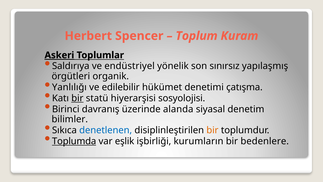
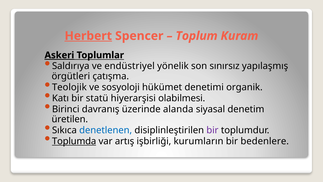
Herbert underline: none -> present
organik: organik -> çatışma
Yanlılığı: Yanlılığı -> Teolojik
edilebilir: edilebilir -> sosyoloji
çatışma: çatışma -> organik
bir at (77, 98) underline: present -> none
sosyolojisi: sosyolojisi -> olabilmesi
bilimler: bilimler -> üretilen
bir at (212, 130) colour: orange -> purple
eşlik: eşlik -> artış
